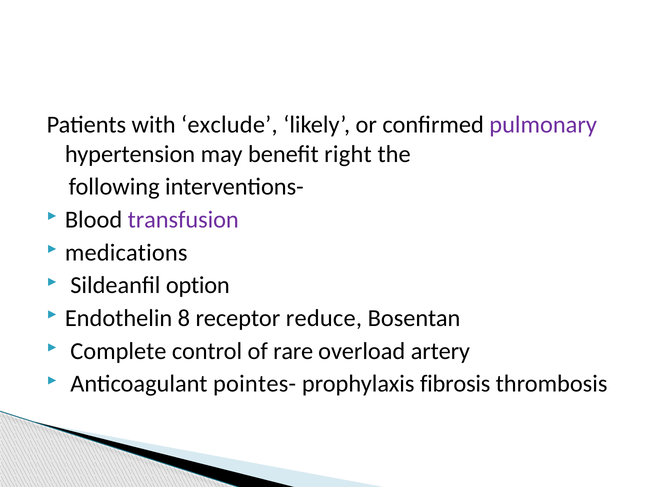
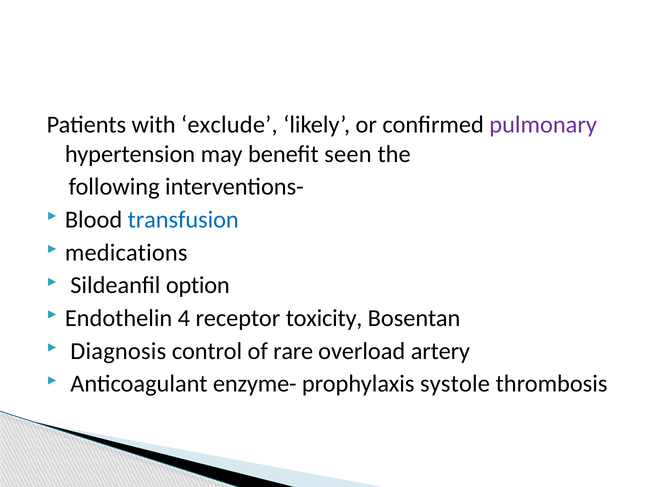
right: right -> seen
transfusion colour: purple -> blue
8: 8 -> 4
reduce: reduce -> toxicity
Complete: Complete -> Diagnosis
pointes-: pointes- -> enzyme-
fibrosis: fibrosis -> systole
